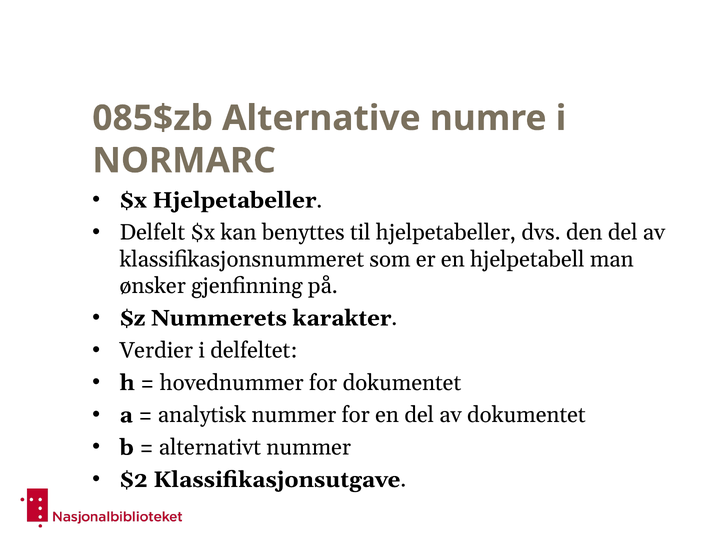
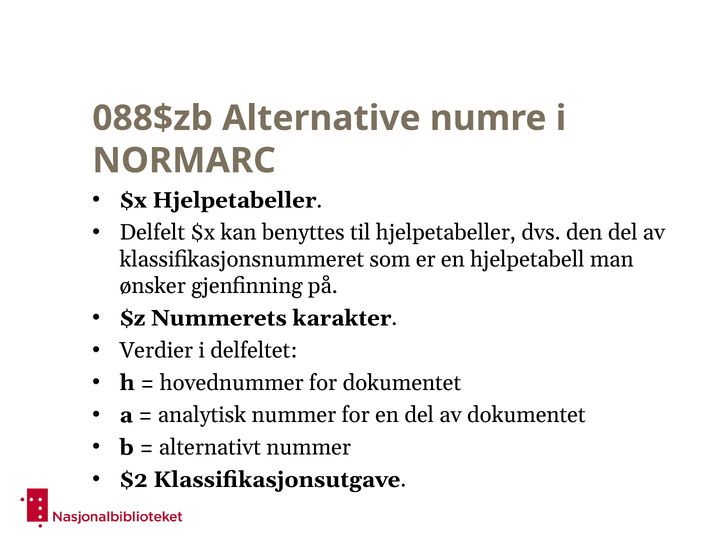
085$zb: 085$zb -> 088$zb
